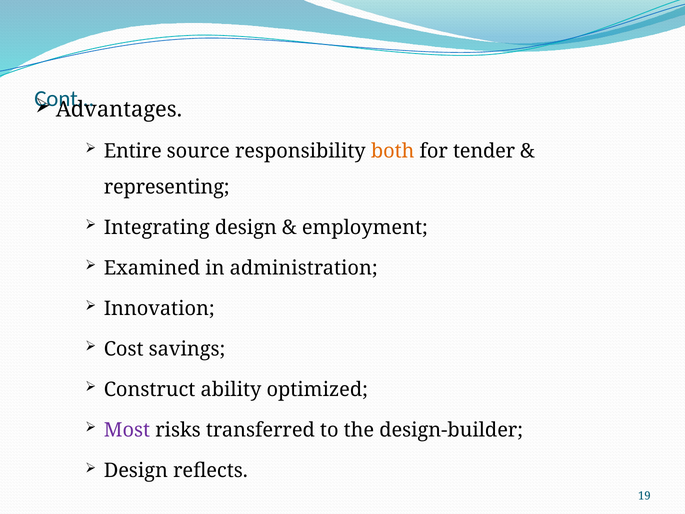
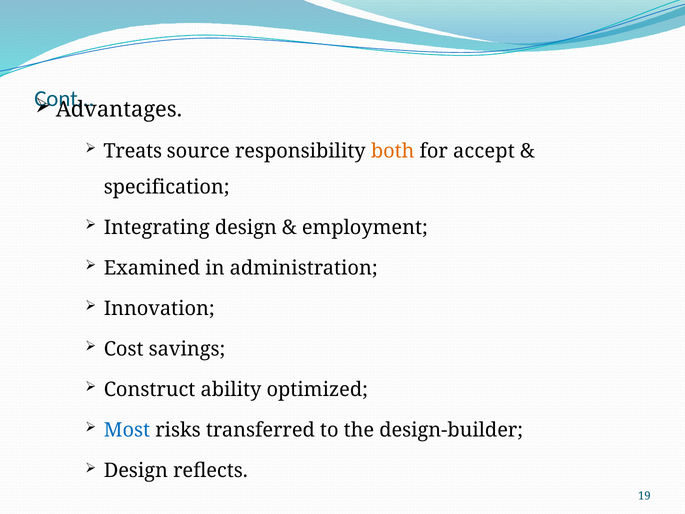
Entire: Entire -> Treats
tender: tender -> accept
representing: representing -> specification
Most colour: purple -> blue
